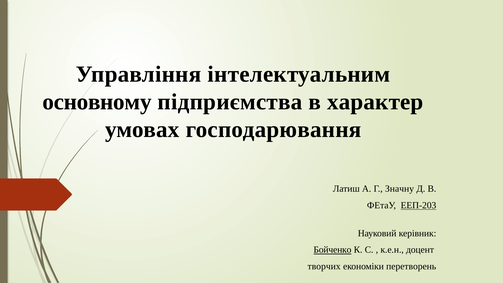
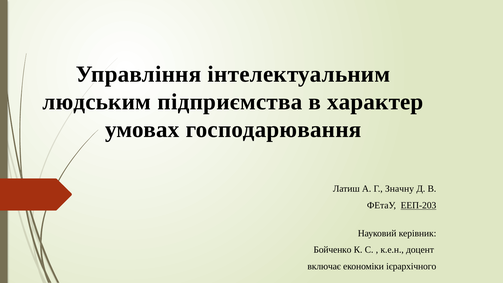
основному: основному -> людським
Бойченко underline: present -> none
творчих: творчих -> включає
перетворень: перетворень -> ієрархічного
